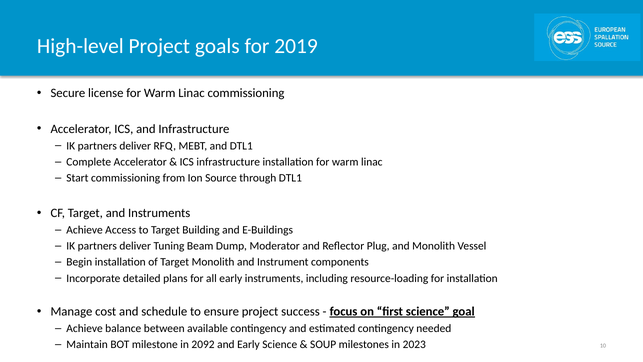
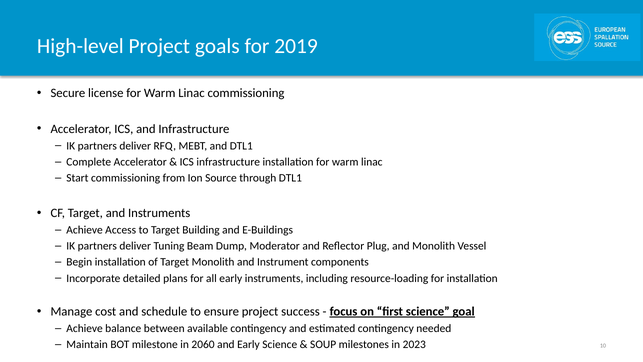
2092: 2092 -> 2060
